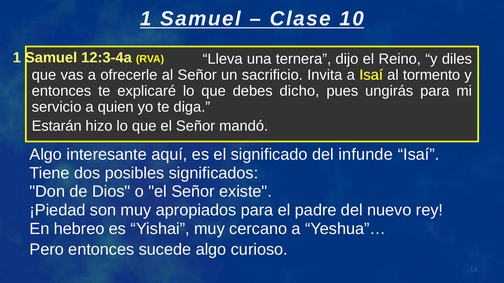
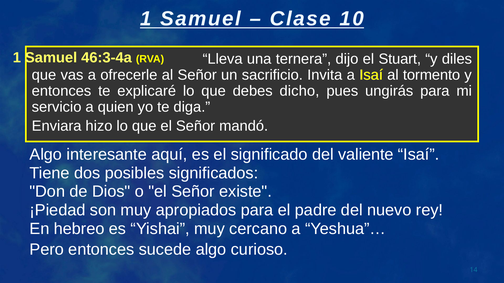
12:3-4a: 12:3-4a -> 46:3-4a
Reino: Reino -> Stuart
Estarán: Estarán -> Enviara
infunde: infunde -> valiente
